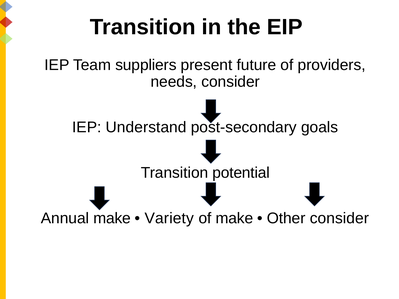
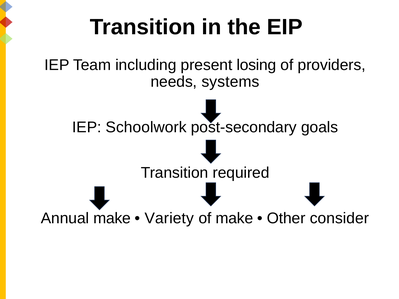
suppliers: suppliers -> including
future: future -> losing
needs consider: consider -> systems
Understand: Understand -> Schoolwork
potential: potential -> required
